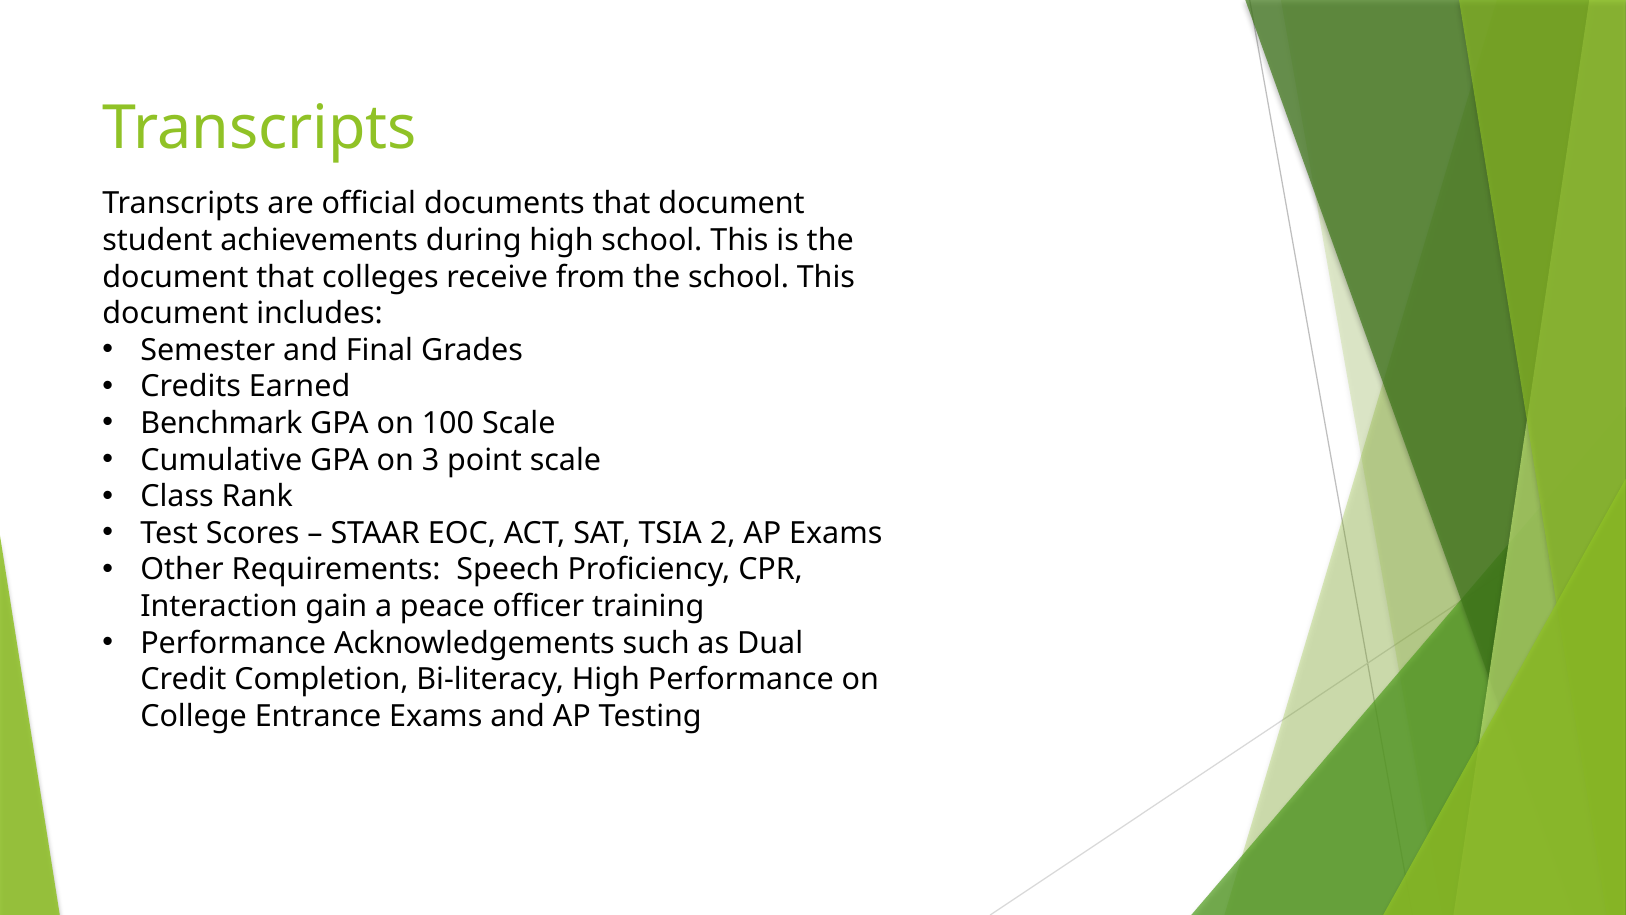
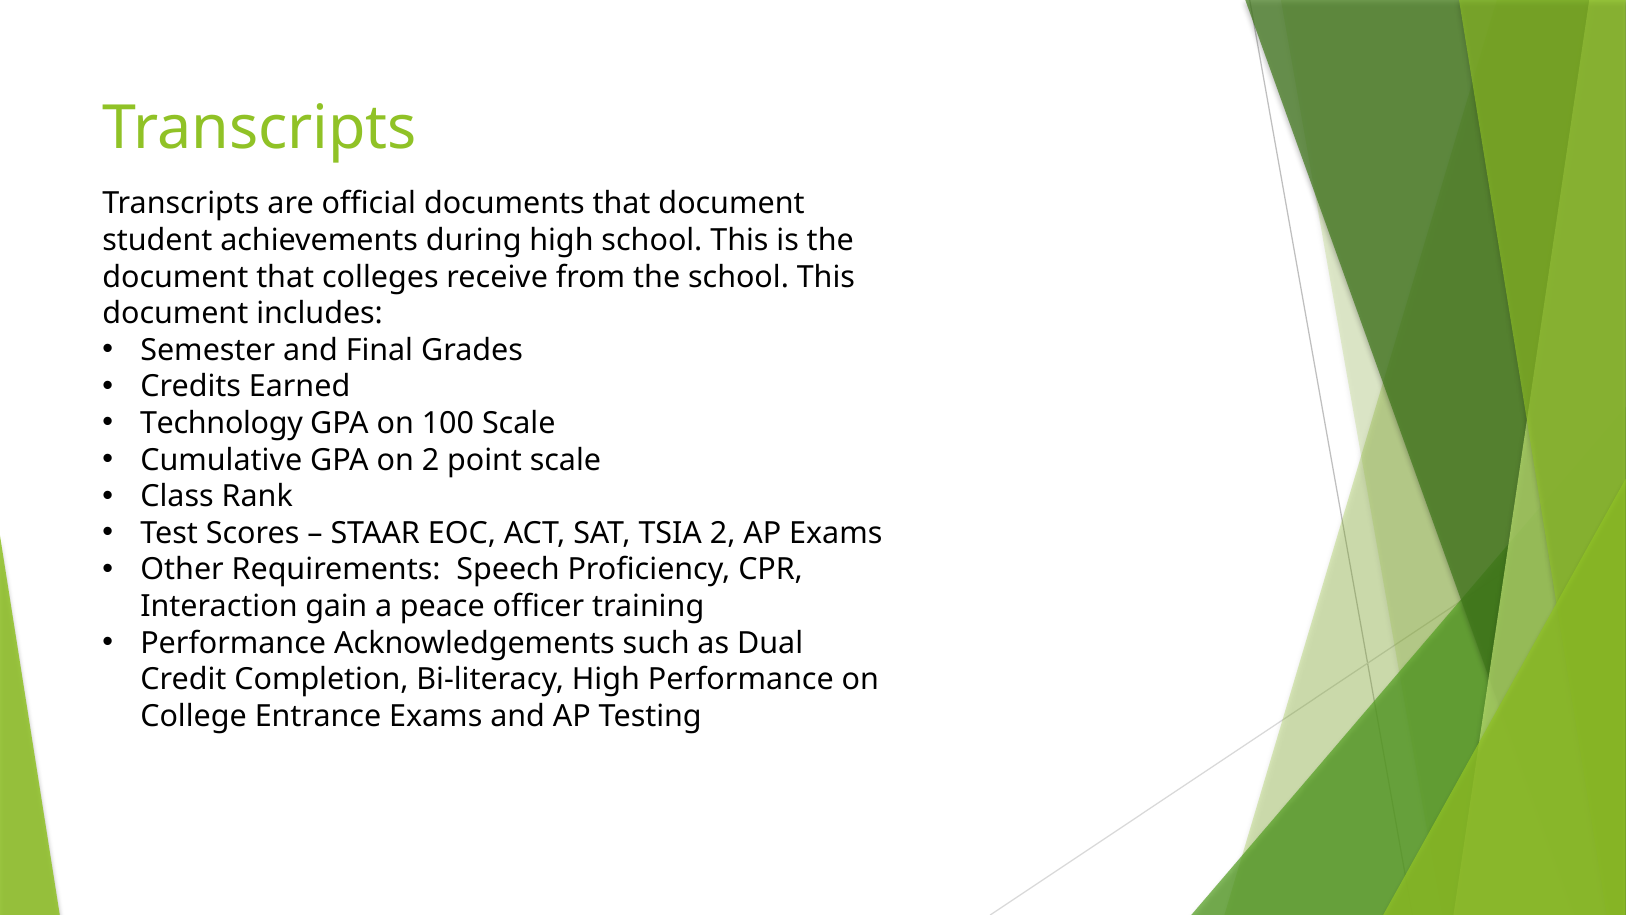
Benchmark: Benchmark -> Technology
on 3: 3 -> 2
